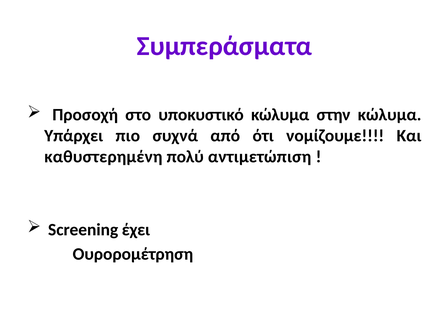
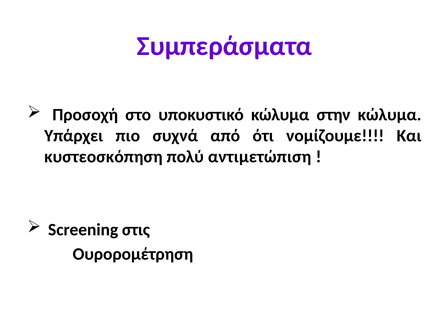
καθυστερημένη: καθυστερημένη -> κυστεοσκόπηση
έχει: έχει -> στις
